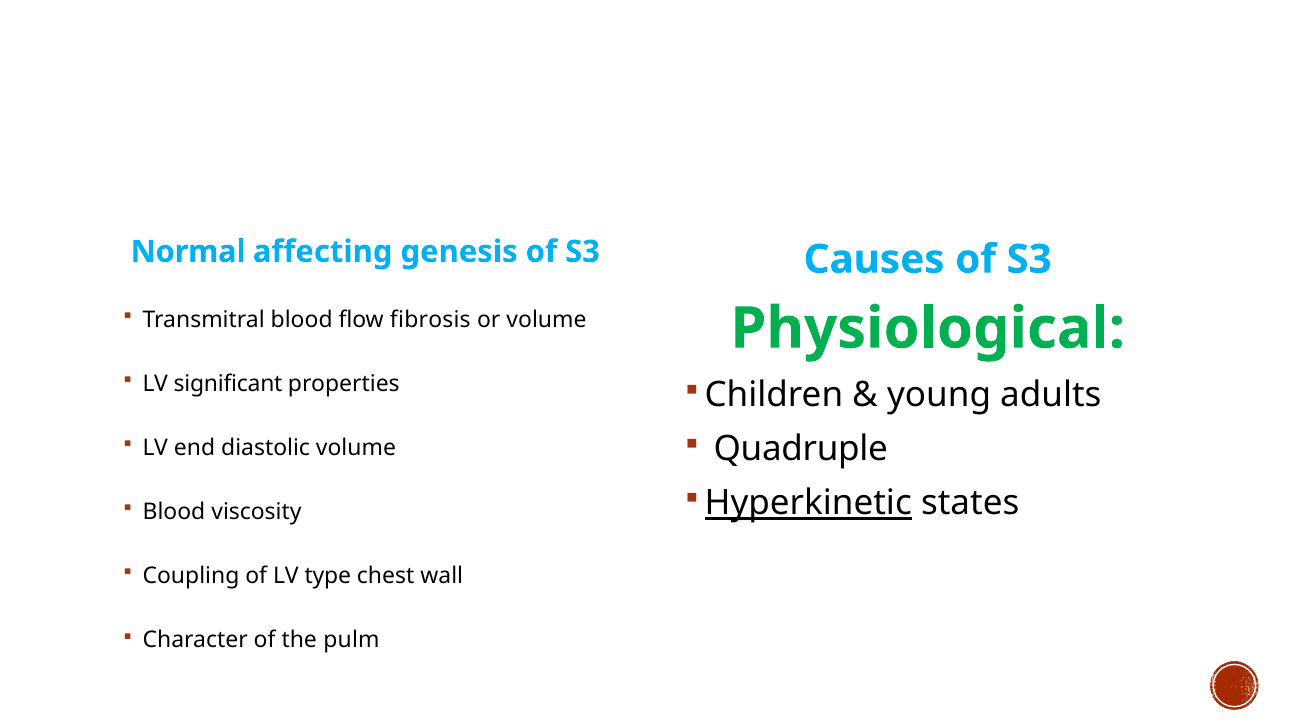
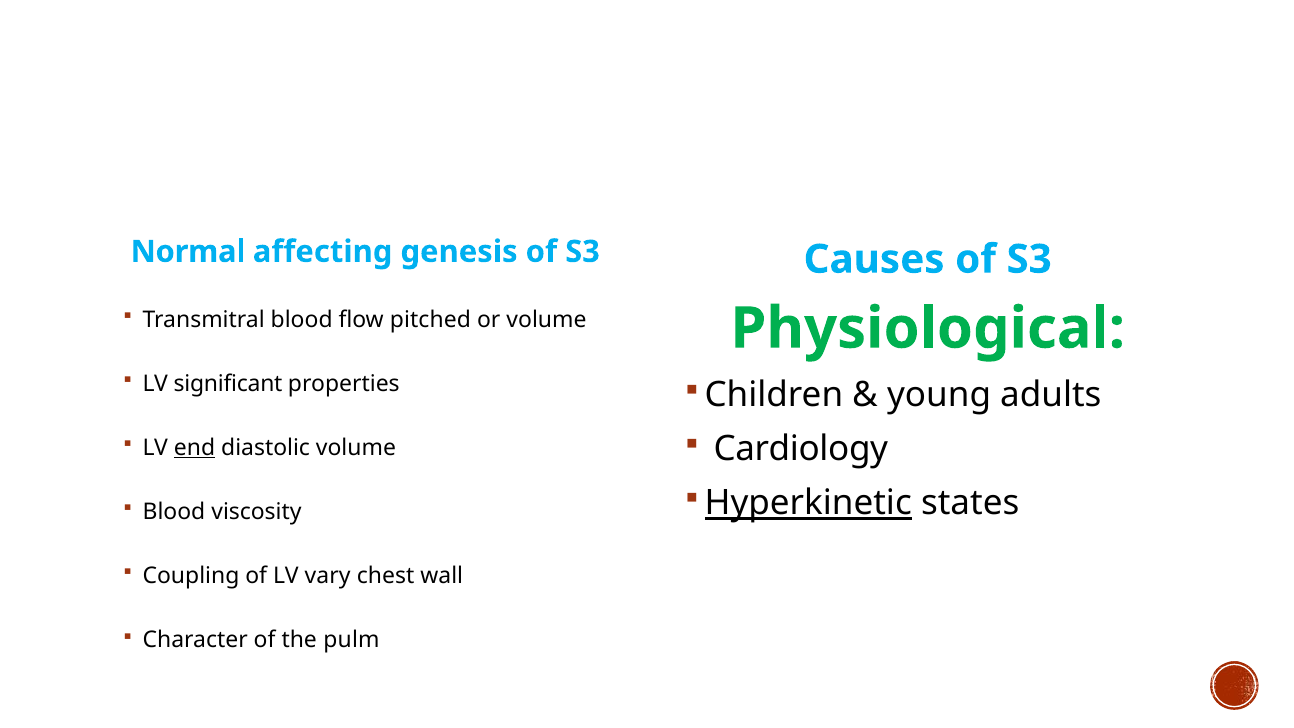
fibrosis: fibrosis -> pitched
Quadruple: Quadruple -> Cardiology
end underline: none -> present
type: type -> vary
